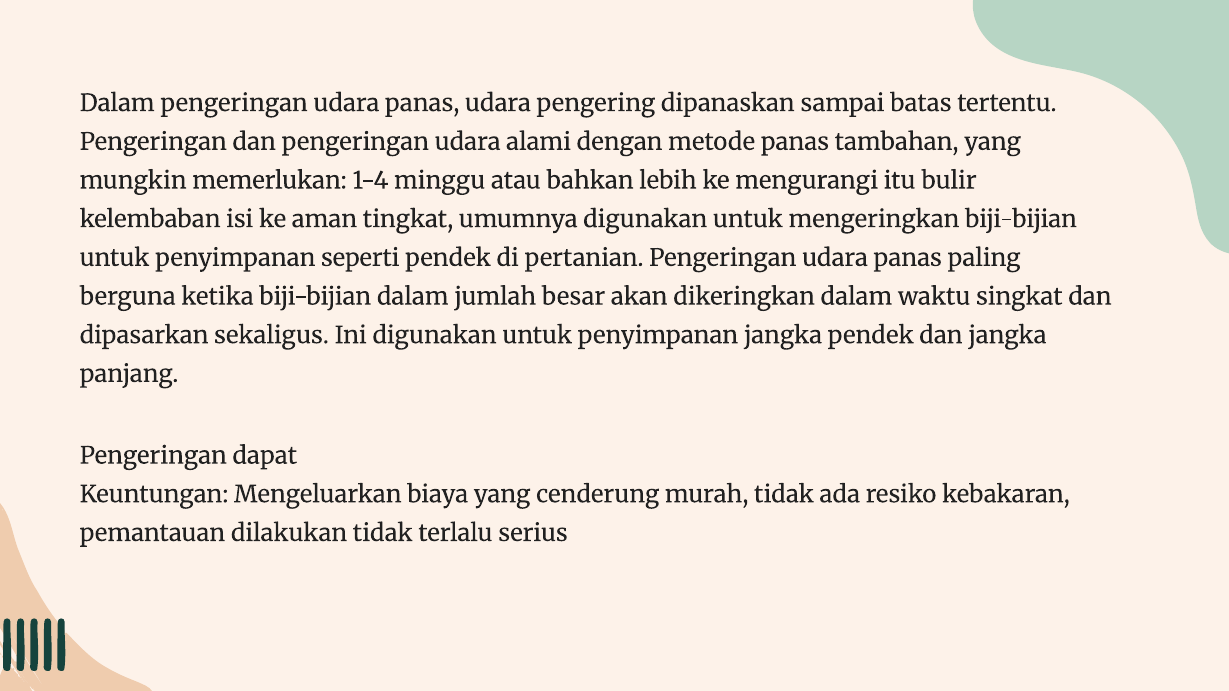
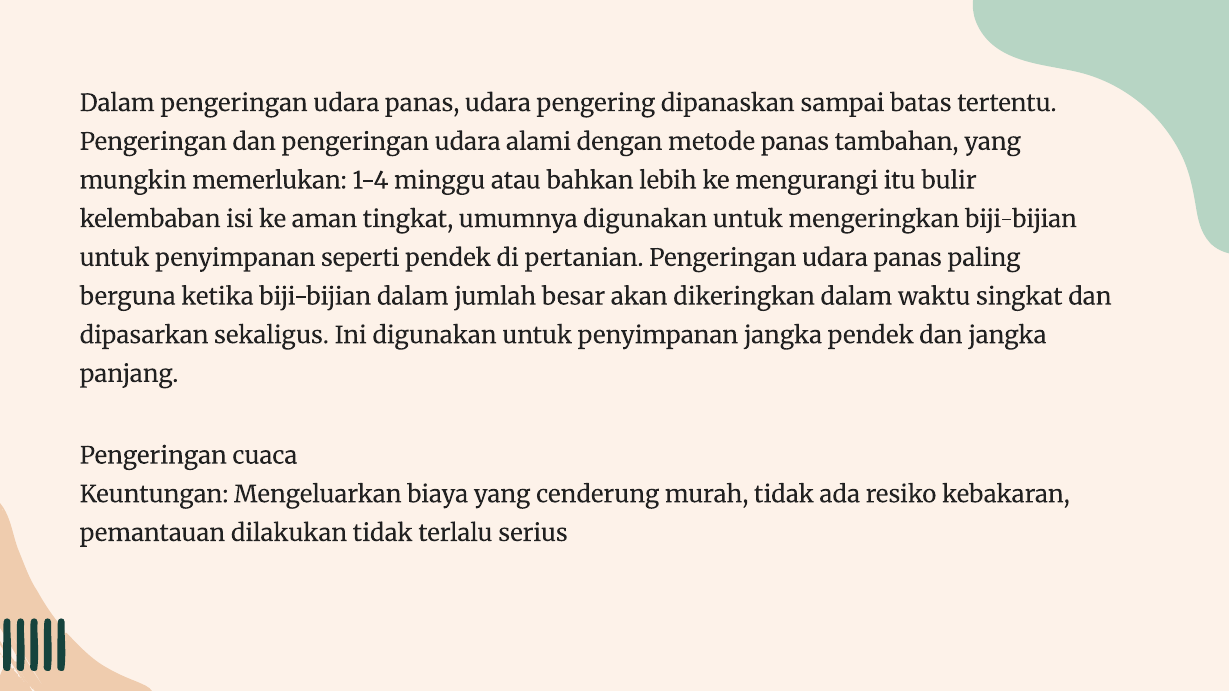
dapat: dapat -> cuaca
